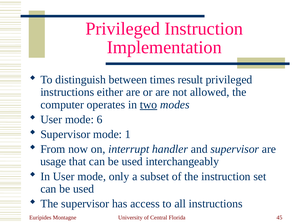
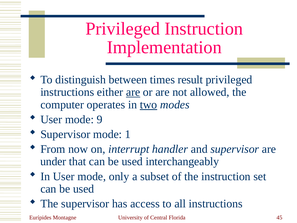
are at (133, 92) underline: none -> present
6: 6 -> 9
usage: usage -> under
